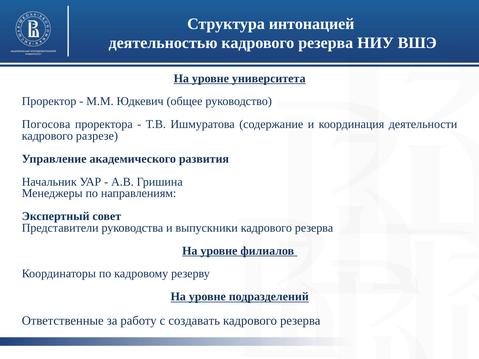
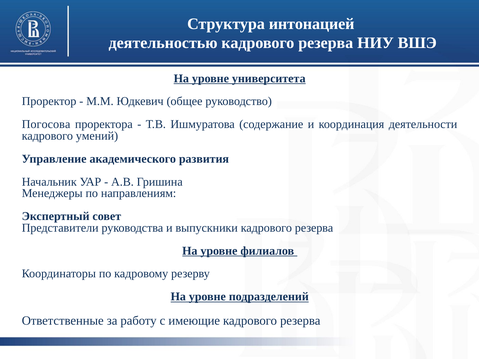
разрезе: разрезе -> умений
создавать: создавать -> имеющие
